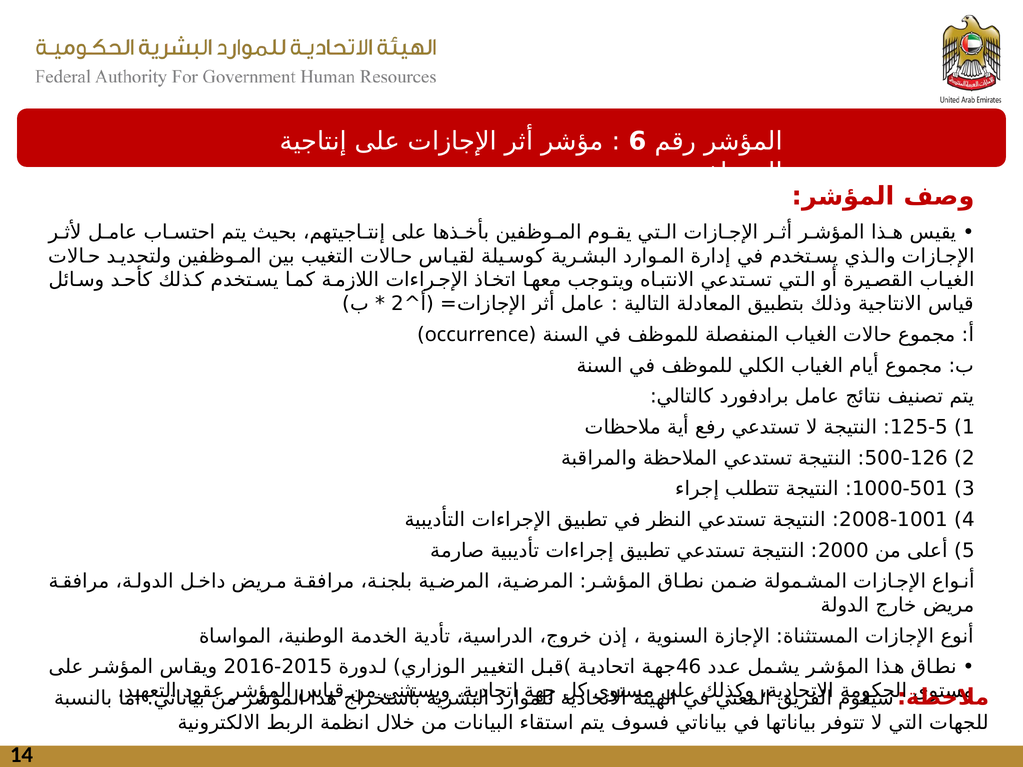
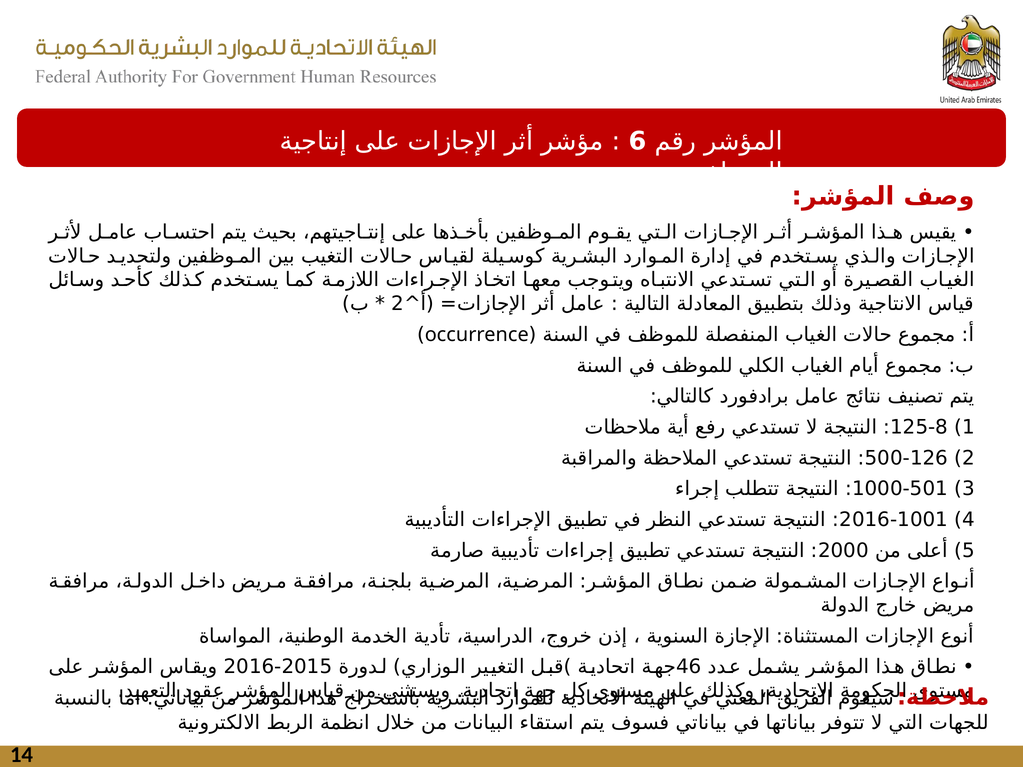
125-5: 125-5 -> 125-8
2008-1001: 2008-1001 -> 2016-1001
